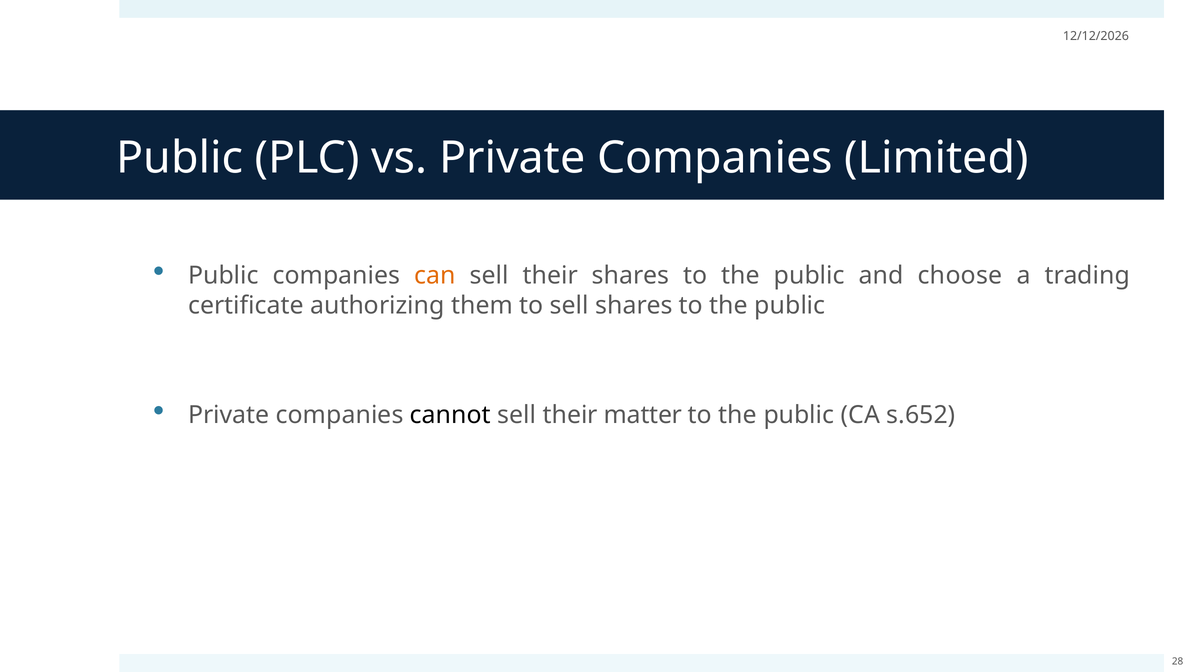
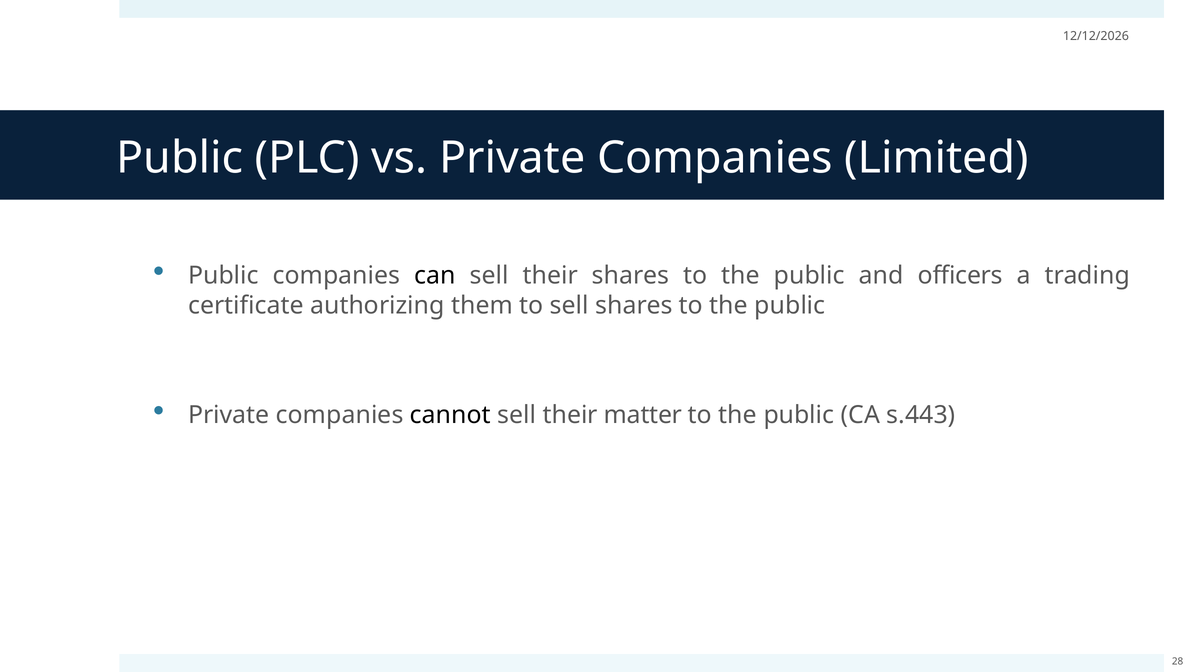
can colour: orange -> black
choose: choose -> officers
s.652: s.652 -> s.443
